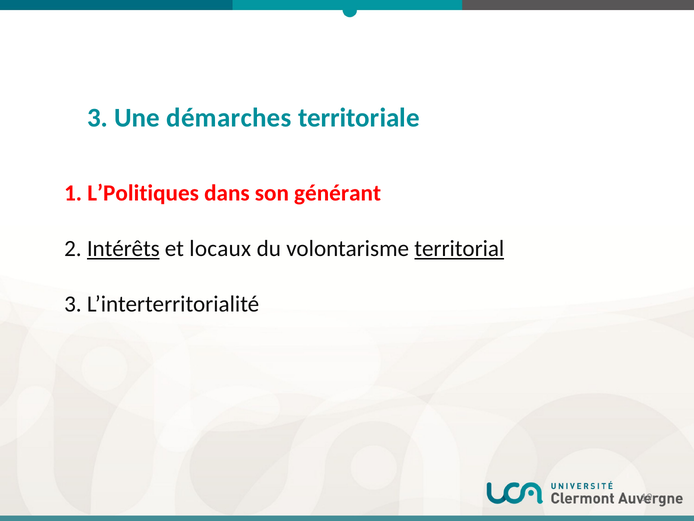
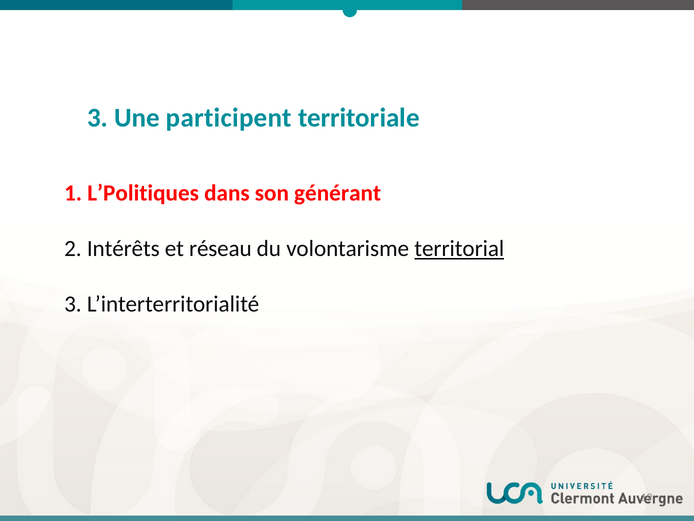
démarches: démarches -> participent
Intérêts underline: present -> none
locaux: locaux -> réseau
